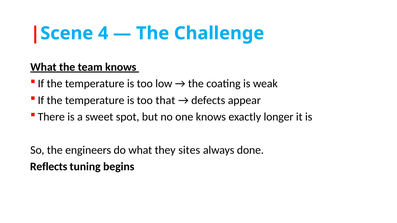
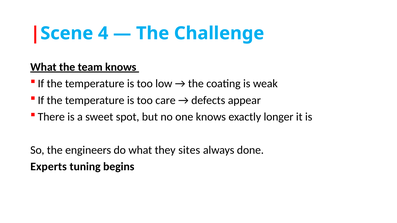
that: that -> care
Reflects: Reflects -> Experts
